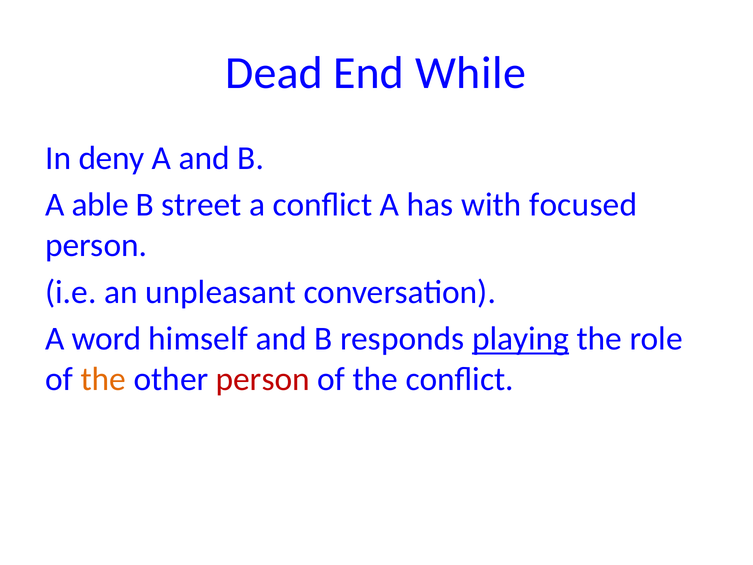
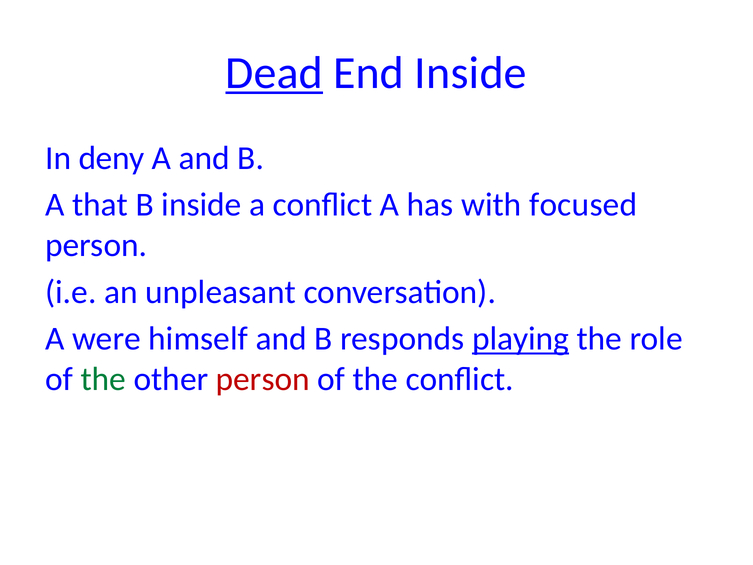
Dead underline: none -> present
End While: While -> Inside
able: able -> that
B street: street -> inside
word: word -> were
the at (103, 379) colour: orange -> green
